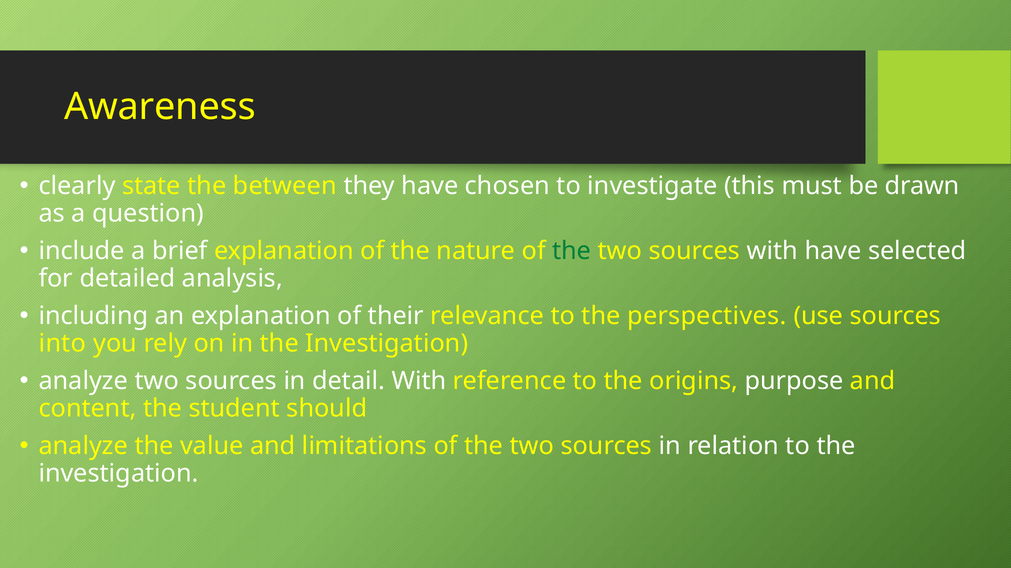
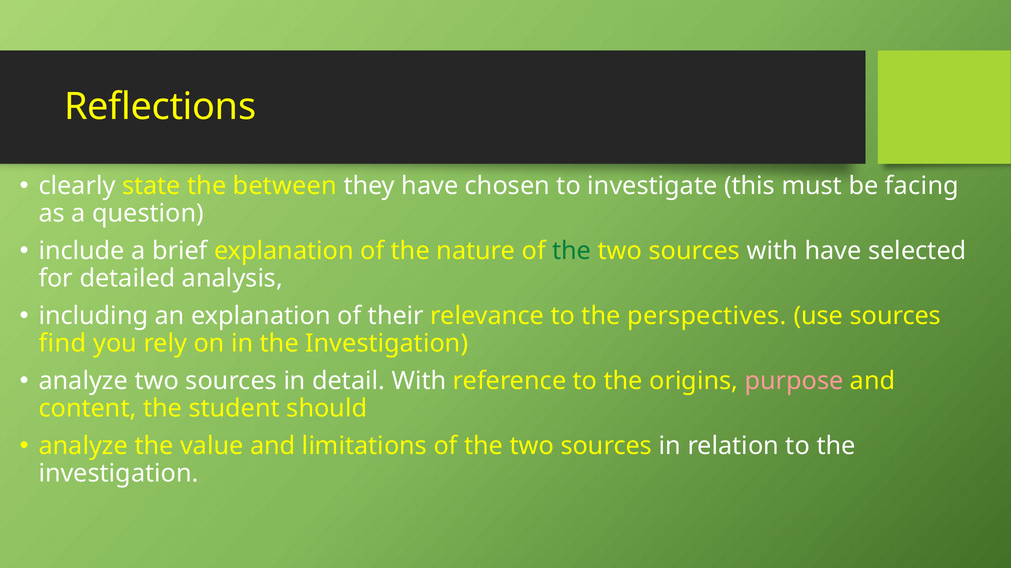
Awareness: Awareness -> Reflections
drawn: drawn -> facing
into: into -> find
purpose colour: white -> pink
